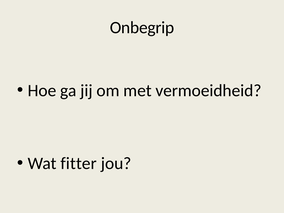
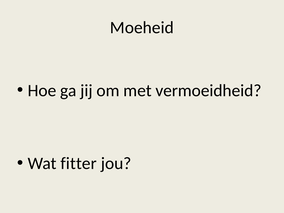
Onbegrip: Onbegrip -> Moeheid
